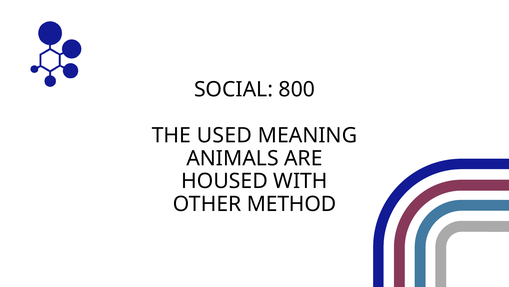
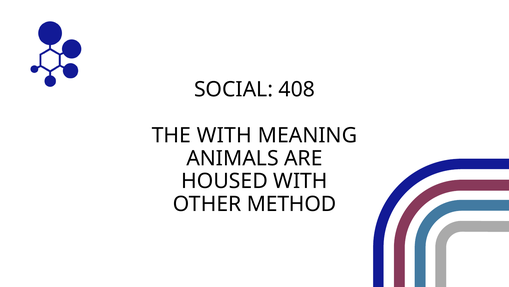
800: 800 -> 408
THE USED: USED -> WITH
